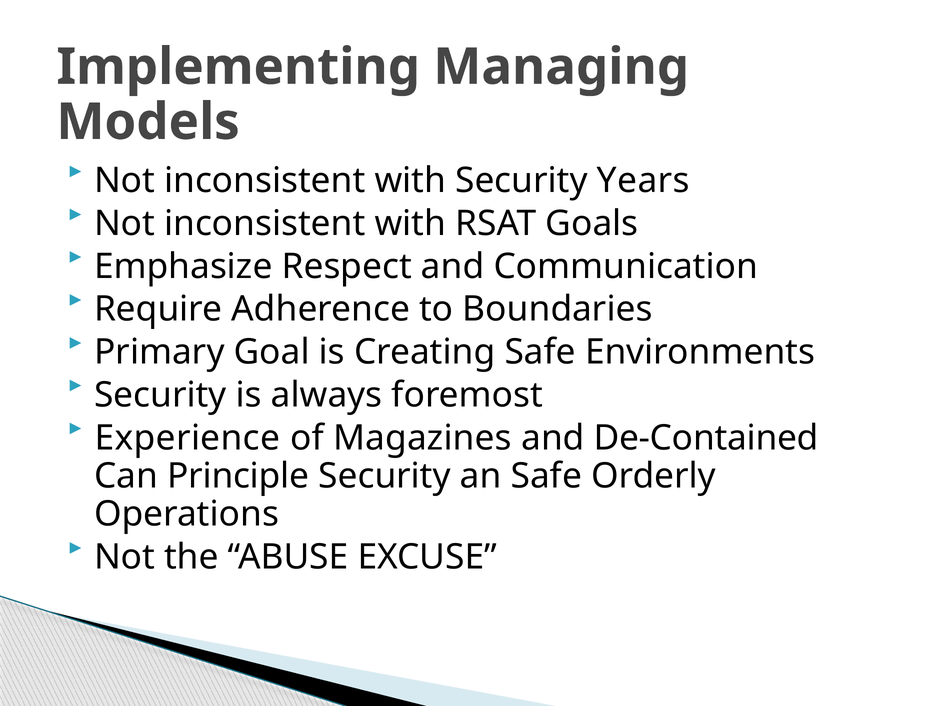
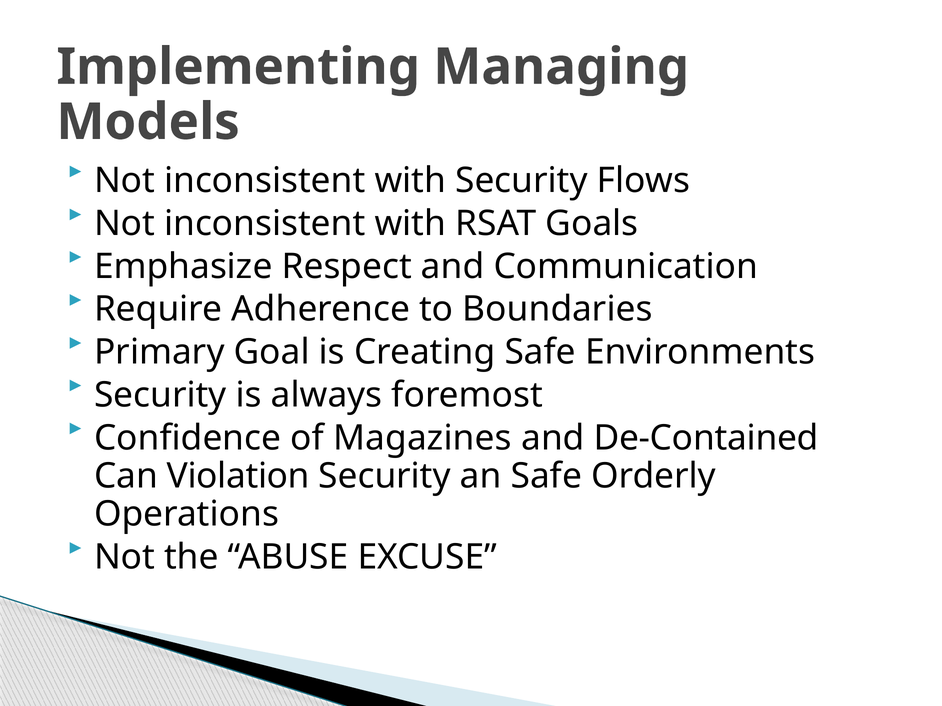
Years: Years -> Flows
Experience: Experience -> Confidence
Principle: Principle -> Violation
